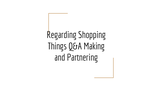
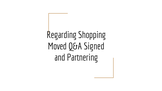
Things: Things -> Moved
Making: Making -> Signed
